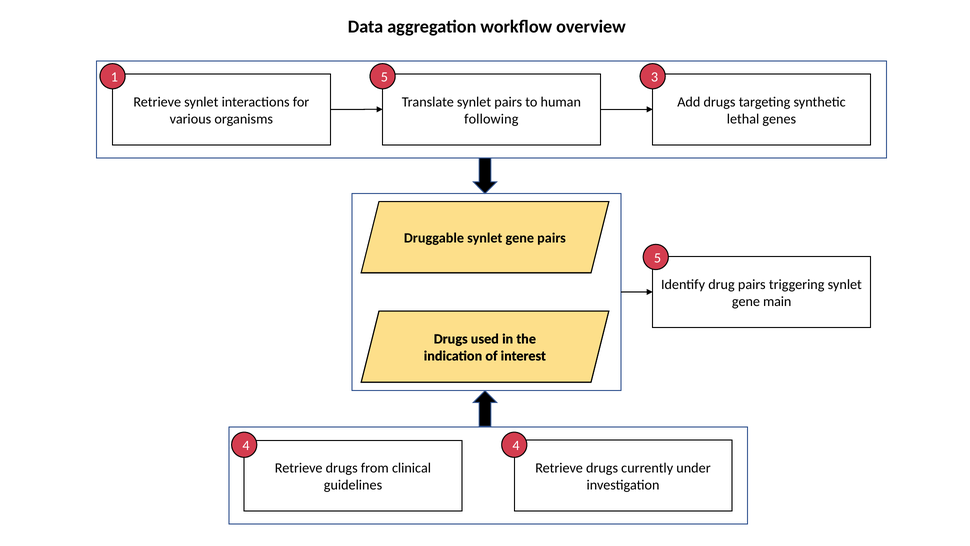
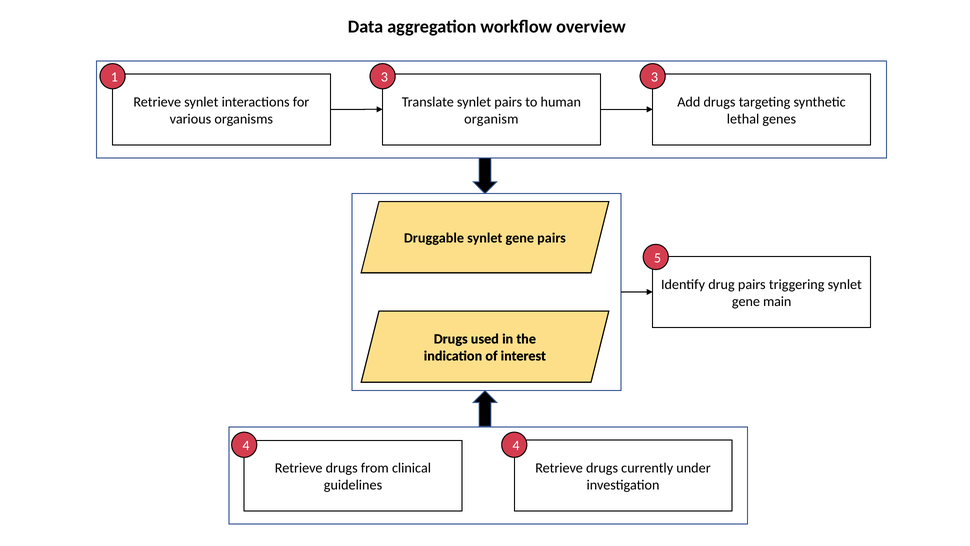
1 5: 5 -> 3
following: following -> organism
